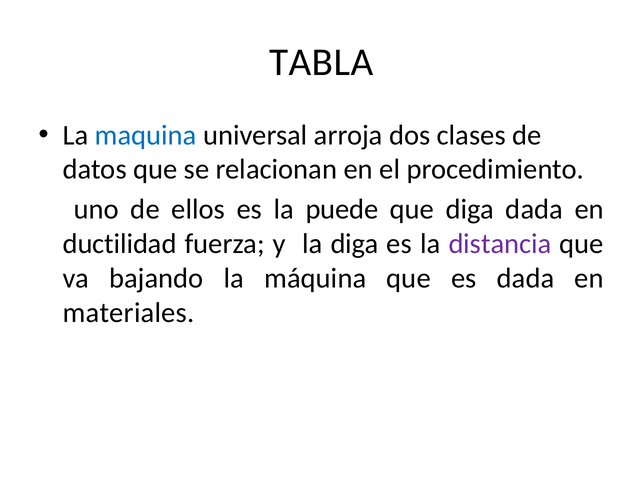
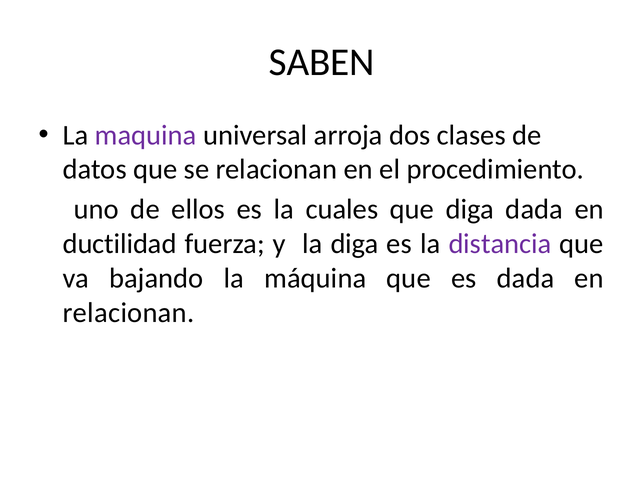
TABLA: TABLA -> SABEN
maquina colour: blue -> purple
puede: puede -> cuales
materiales at (129, 312): materiales -> relacionan
